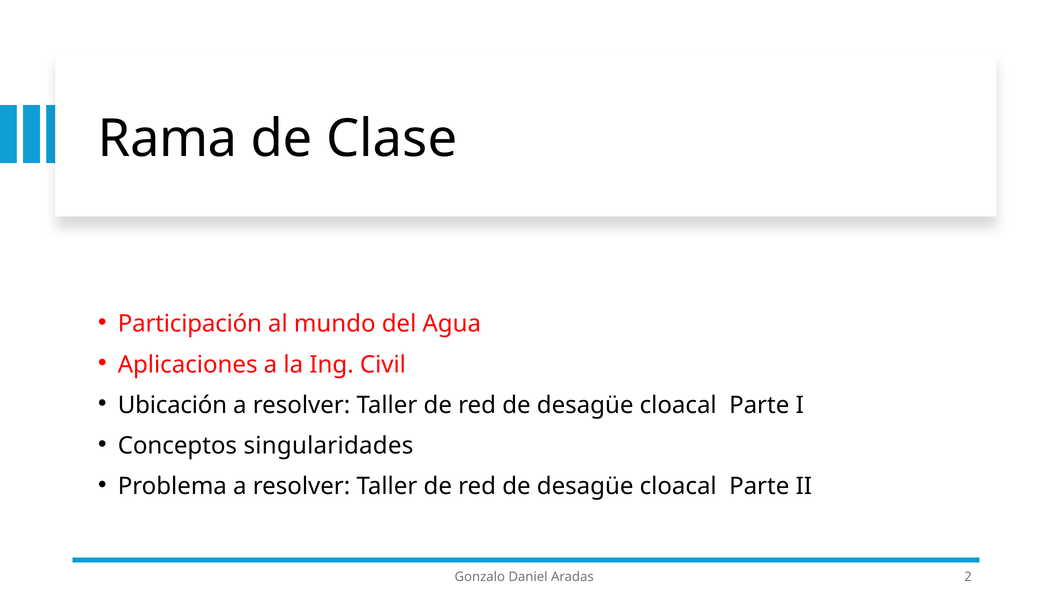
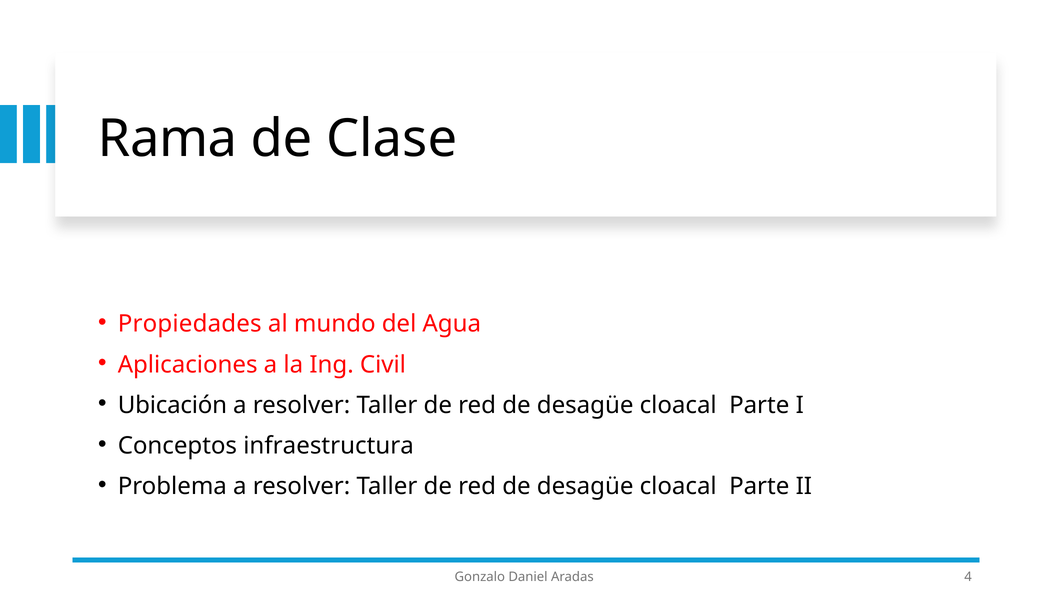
Participación: Participación -> Propiedades
singularidades: singularidades -> infraestructura
2: 2 -> 4
